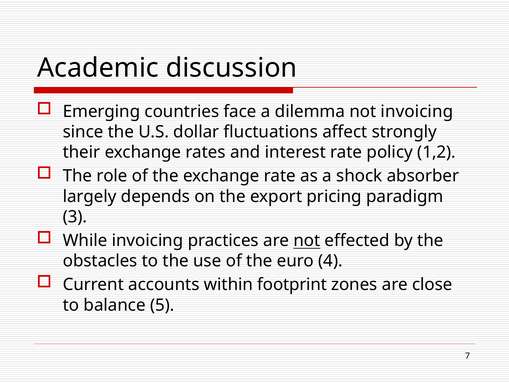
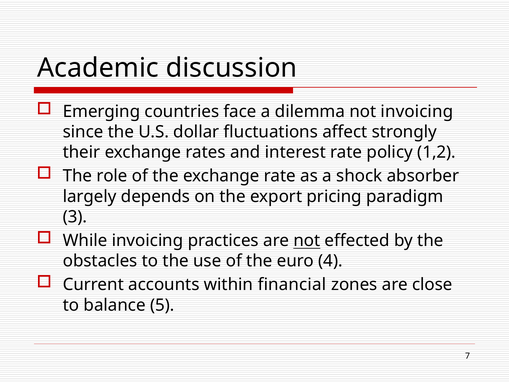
footprint: footprint -> financial
